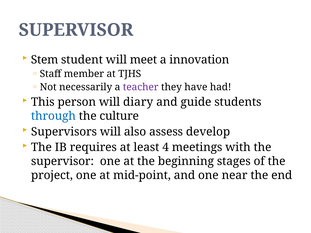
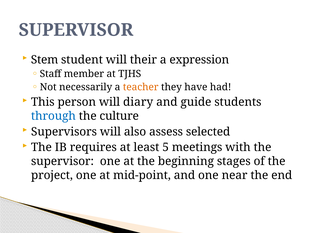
meet: meet -> their
innovation: innovation -> expression
teacher colour: purple -> orange
develop: develop -> selected
4: 4 -> 5
